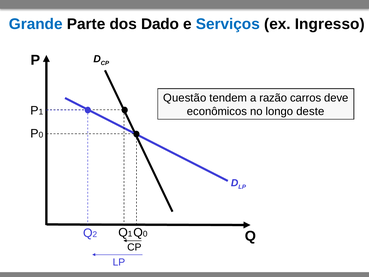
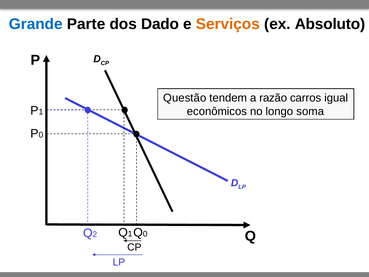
Serviços colour: blue -> orange
Ingresso: Ingresso -> Absoluto
deve: deve -> igual
deste: deste -> soma
